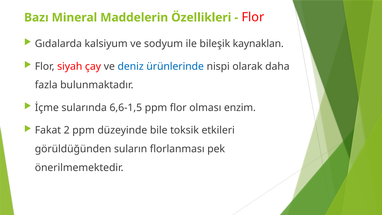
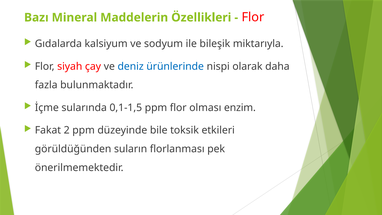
kaynaklan: kaynaklan -> miktarıyla
6,6-1,5: 6,6-1,5 -> 0,1-1,5
